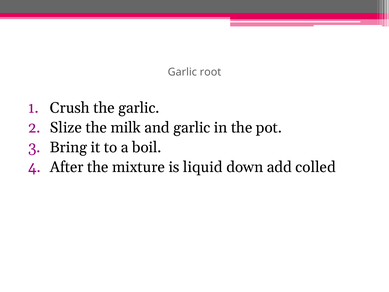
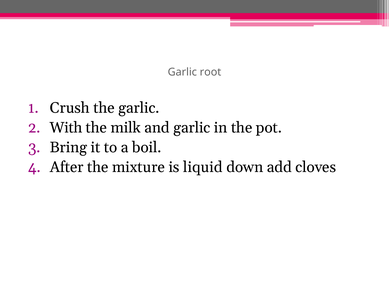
Slize: Slize -> With
colled: colled -> cloves
